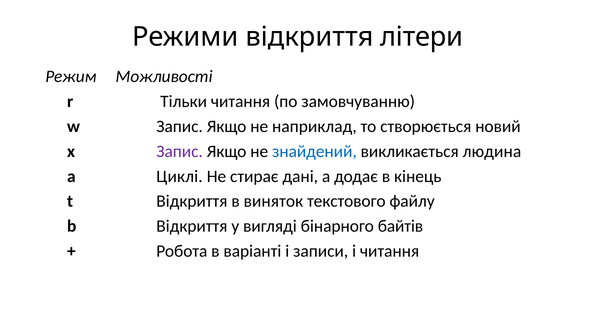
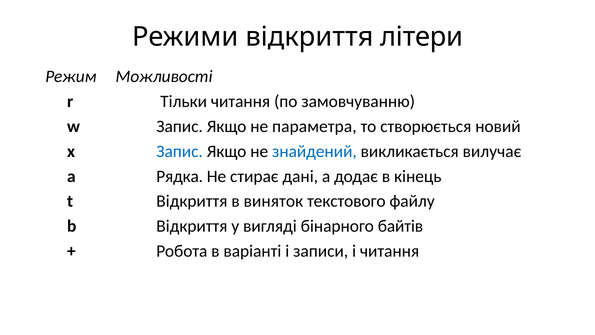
наприклад: наприклад -> параметра
Запис at (180, 151) colour: purple -> blue
людина: людина -> вилучає
Циклі: Циклі -> Рядка
